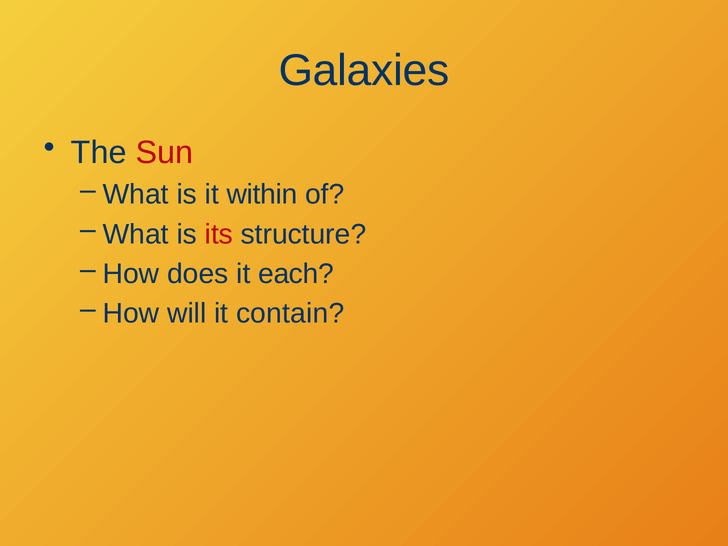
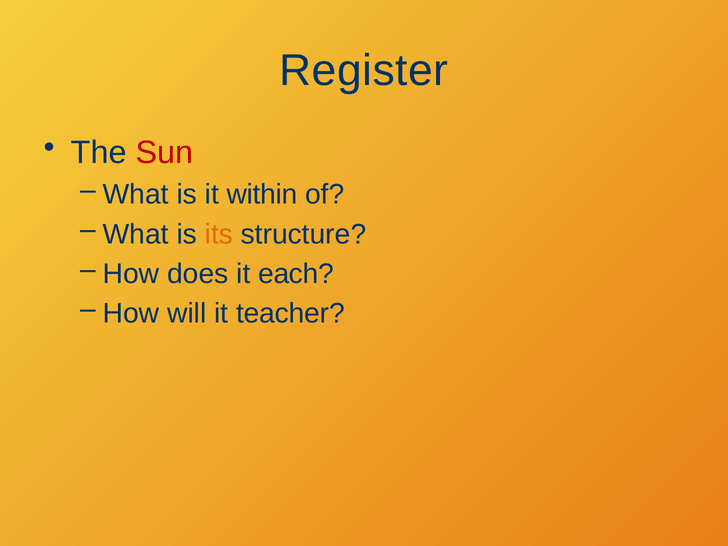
Galaxies: Galaxies -> Register
its colour: red -> orange
contain: contain -> teacher
